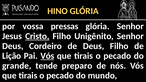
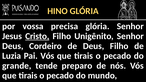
pressas: pressas -> precisa
Lição: Lição -> Luzia
Vós at (47, 56) underline: present -> none
